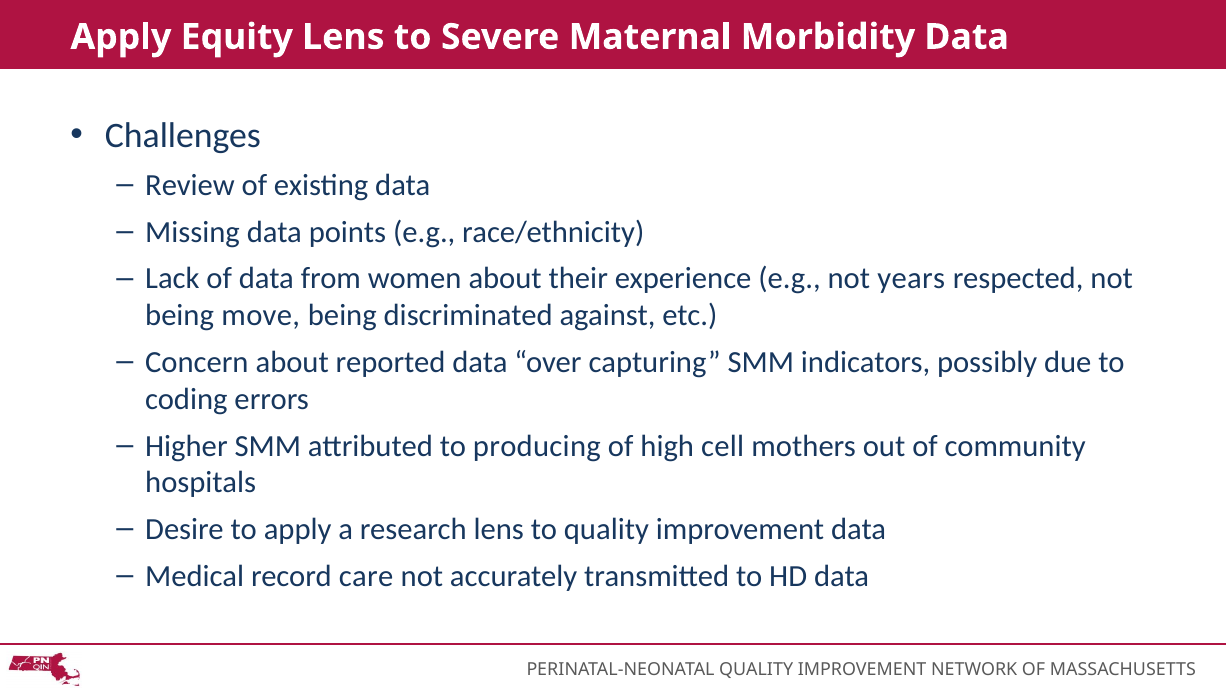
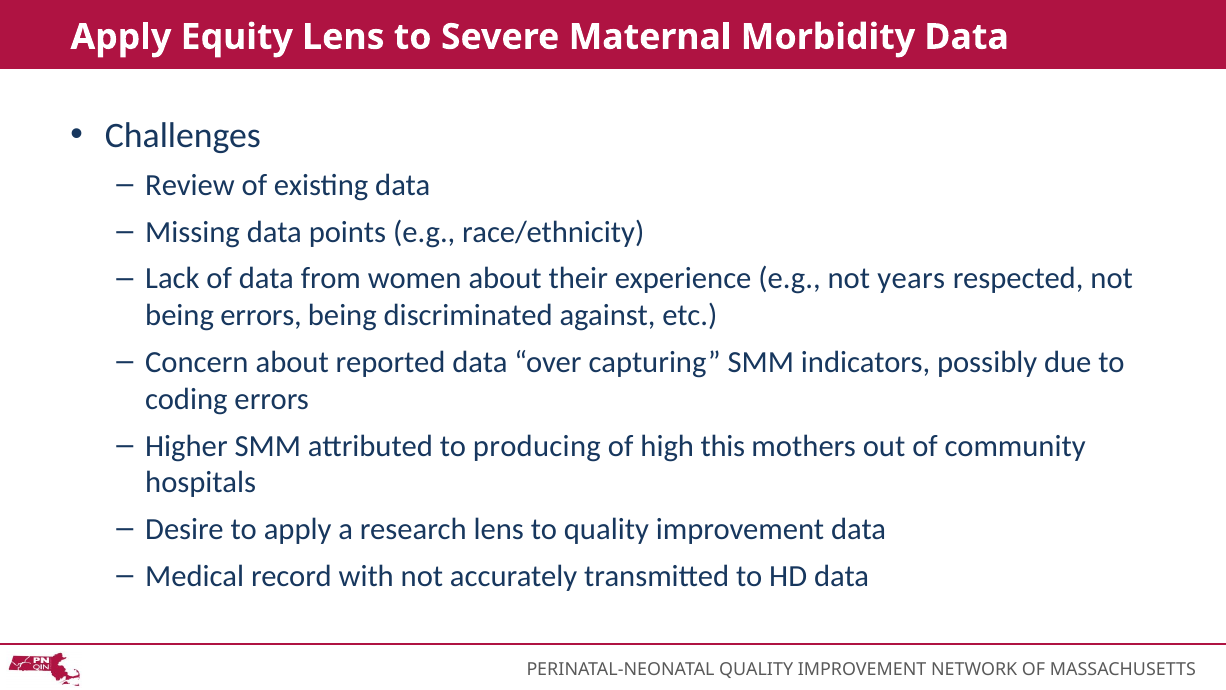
being move: move -> errors
cell: cell -> this
care: care -> with
